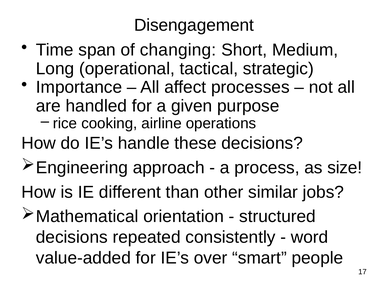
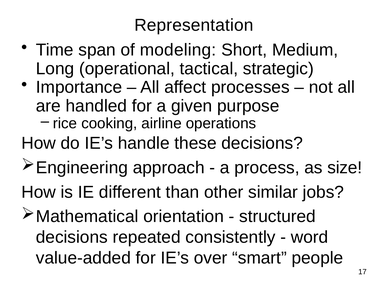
Disengagement: Disengagement -> Representation
changing: changing -> modeling
